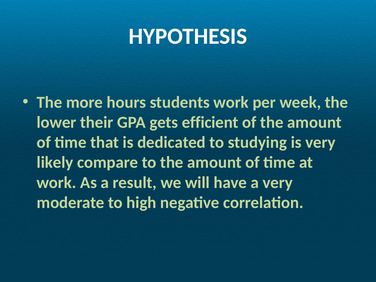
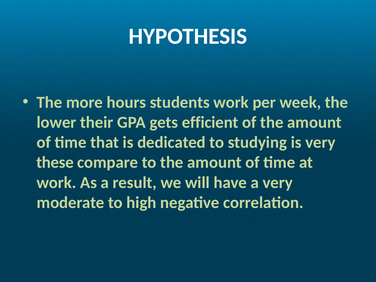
likely: likely -> these
